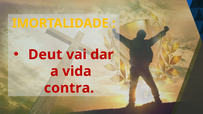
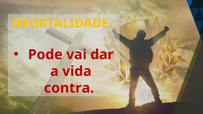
Deut: Deut -> Pode
